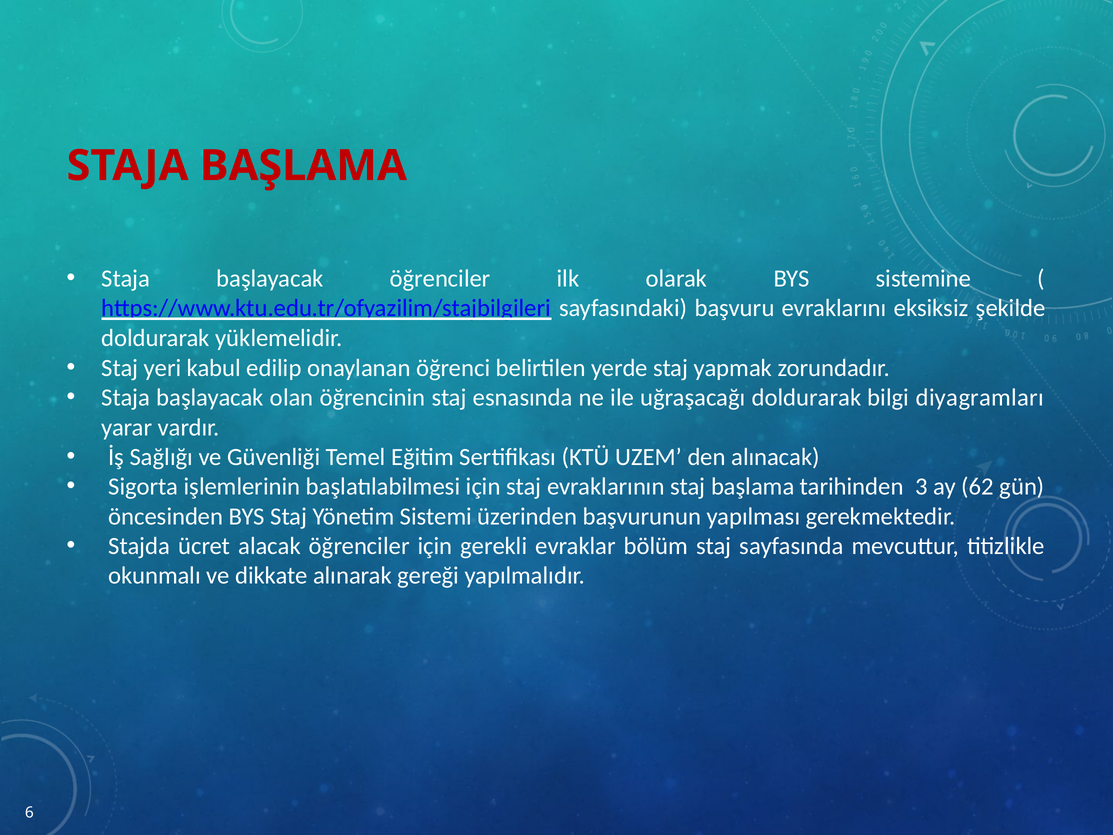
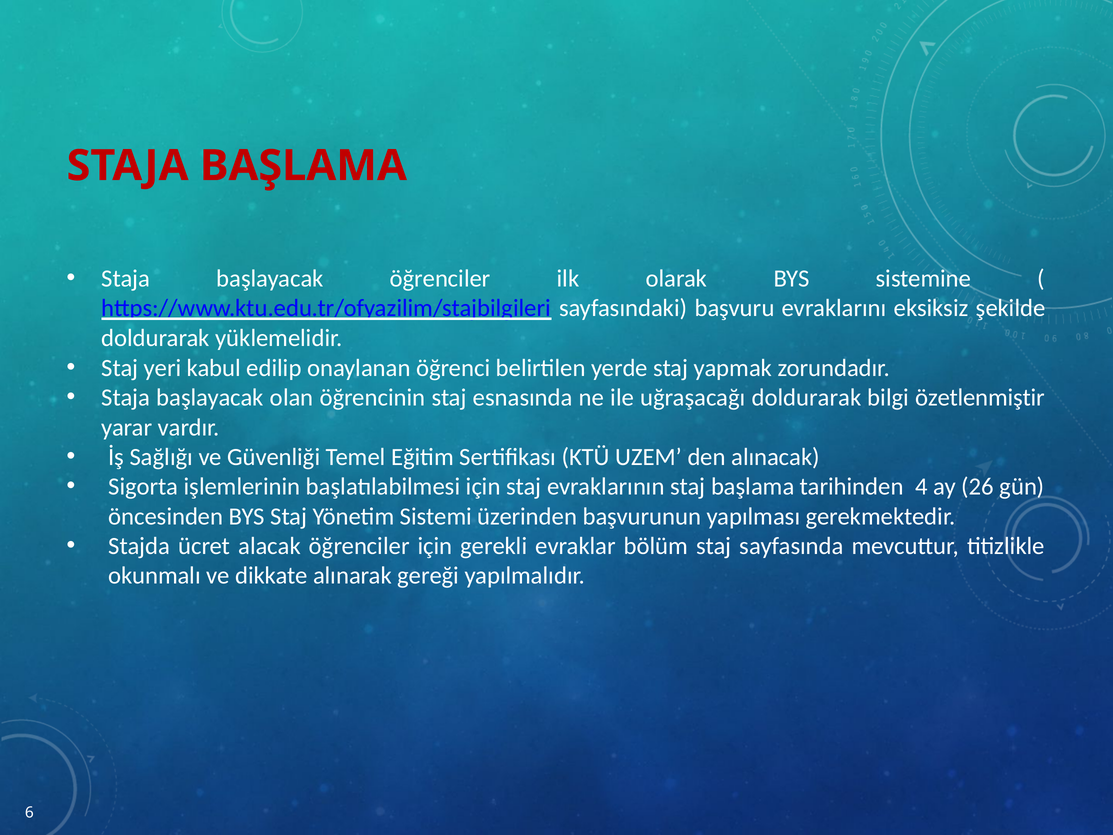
diyagramları: diyagramları -> özetlenmiştir
3: 3 -> 4
62: 62 -> 26
